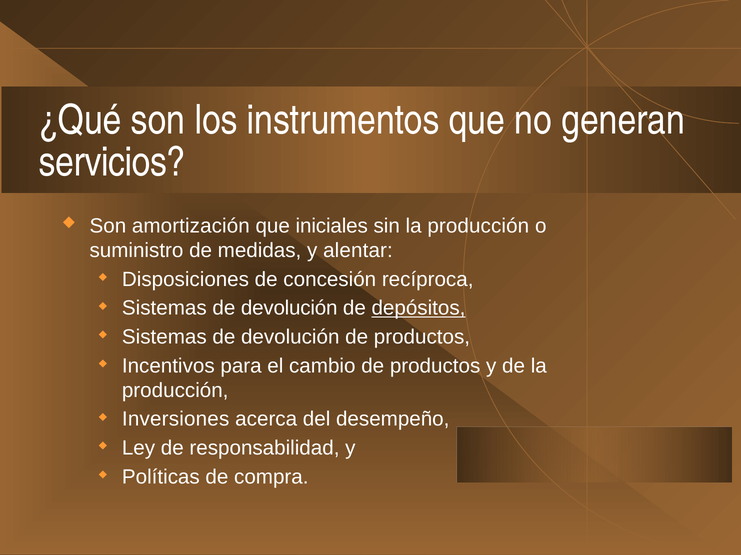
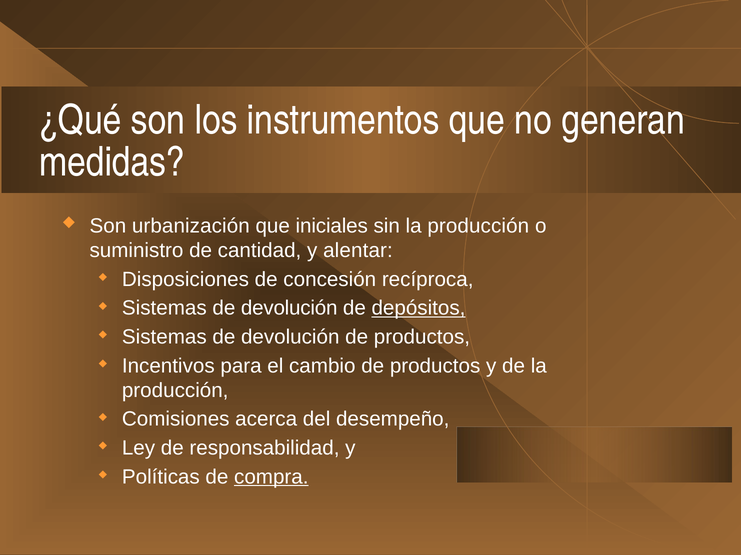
servicios: servicios -> medidas
amortización: amortización -> urbanización
medidas: medidas -> cantidad
Inversiones: Inversiones -> Comisiones
compra underline: none -> present
